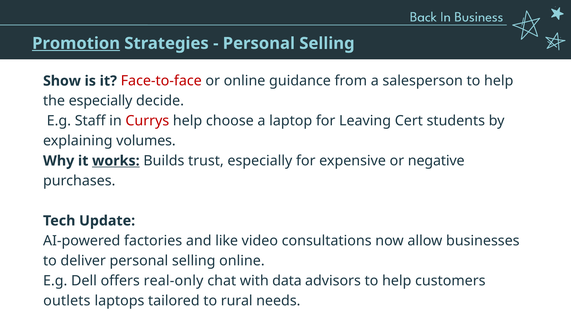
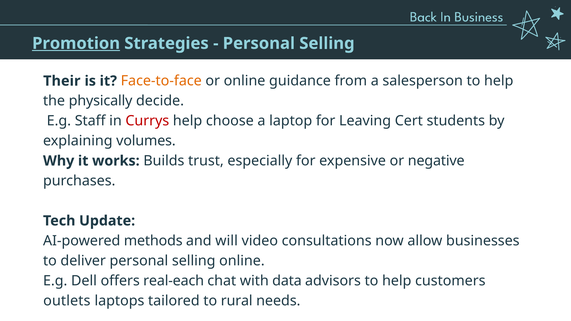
Show: Show -> Their
Face-to-face colour: red -> orange
the especially: especially -> physically
works underline: present -> none
factories: factories -> methods
like: like -> will
real-only: real-only -> real-each
